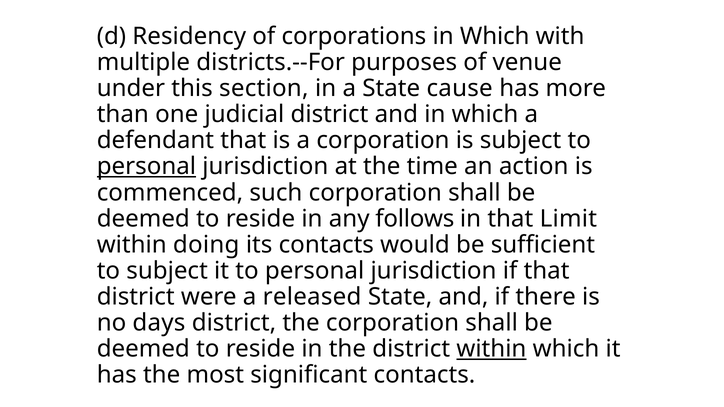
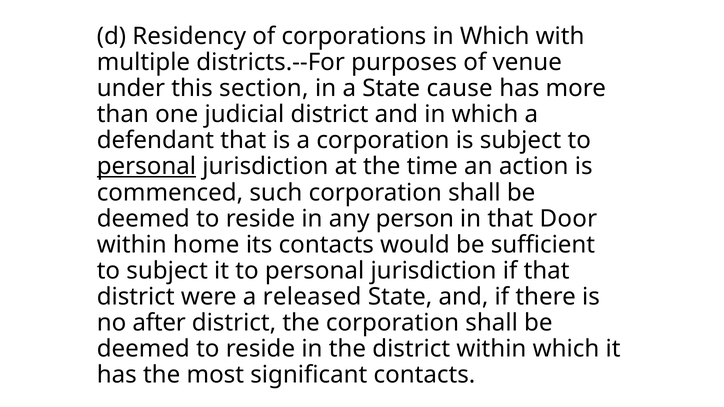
follows: follows -> person
Limit: Limit -> Door
doing: doing -> home
days: days -> after
within at (491, 349) underline: present -> none
